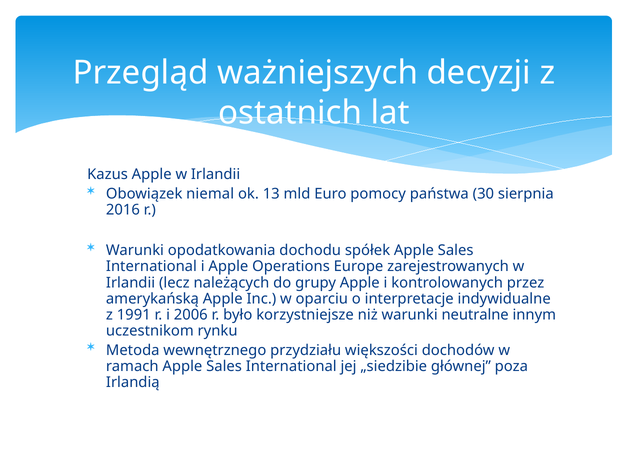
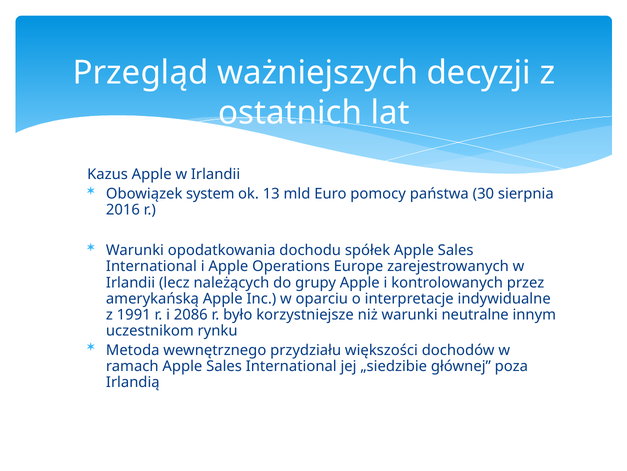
niemal: niemal -> system
2006: 2006 -> 2086
